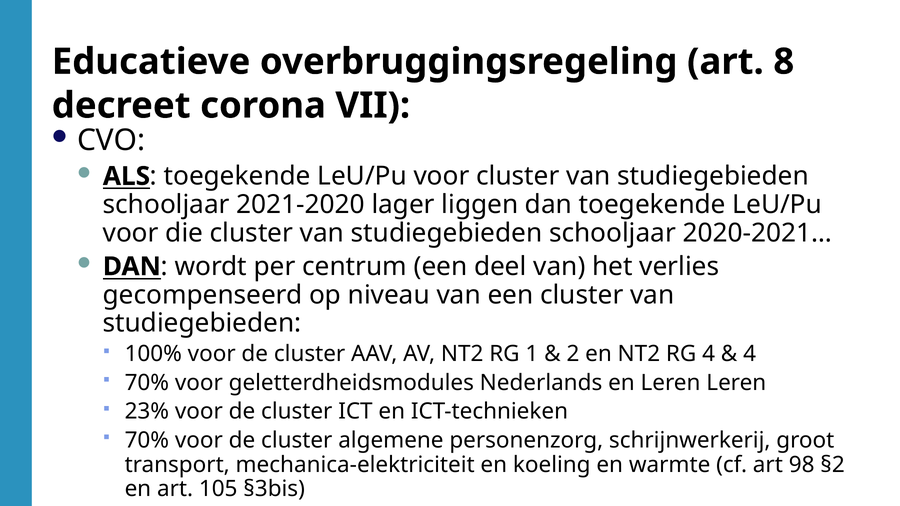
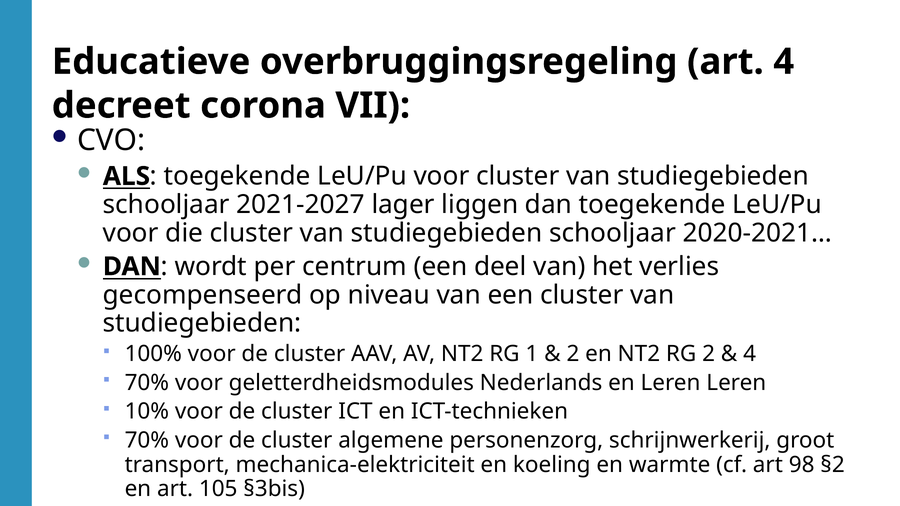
art 8: 8 -> 4
2021-2020: 2021-2020 -> 2021-2027
RG 4: 4 -> 2
23%: 23% -> 10%
